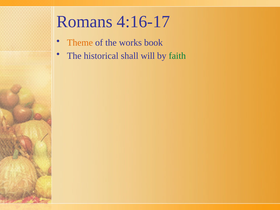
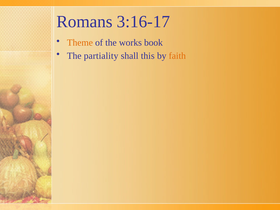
4:16-17: 4:16-17 -> 3:16-17
historical: historical -> partiality
will: will -> this
faith colour: green -> orange
